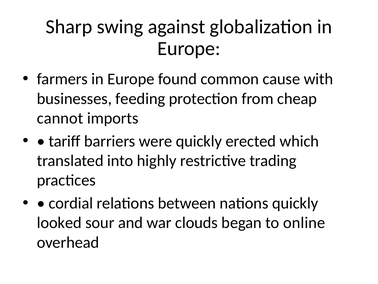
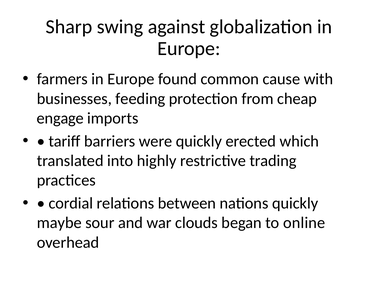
cannot: cannot -> engage
looked: looked -> maybe
